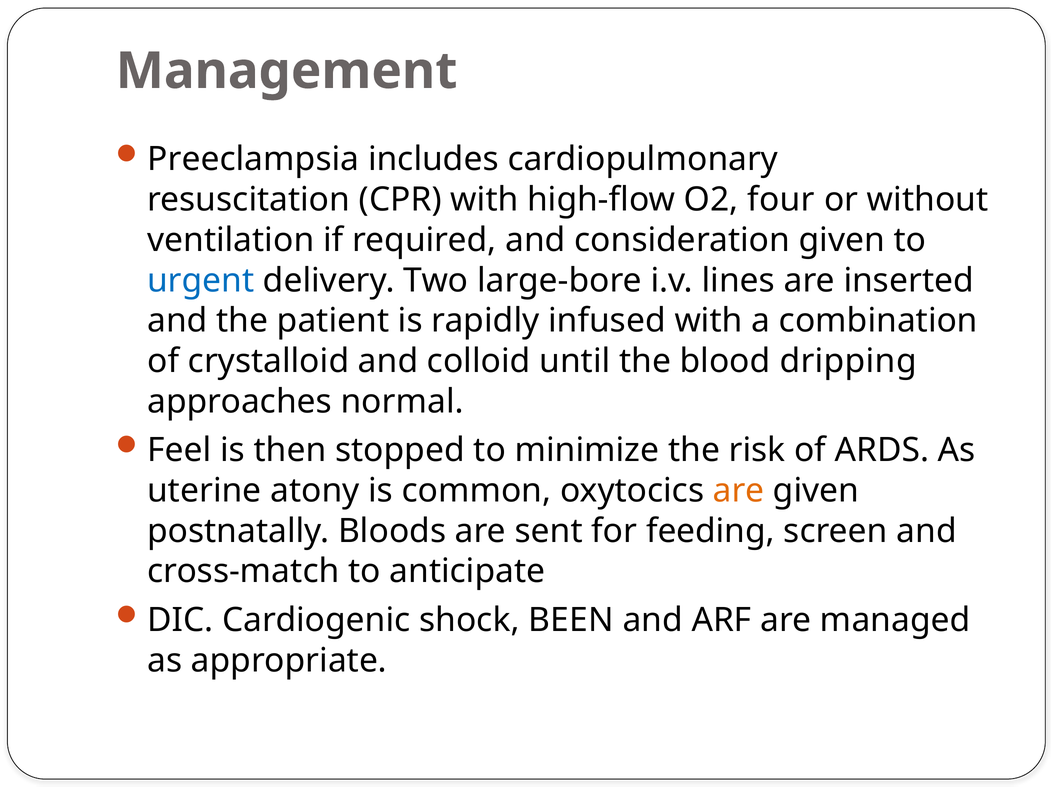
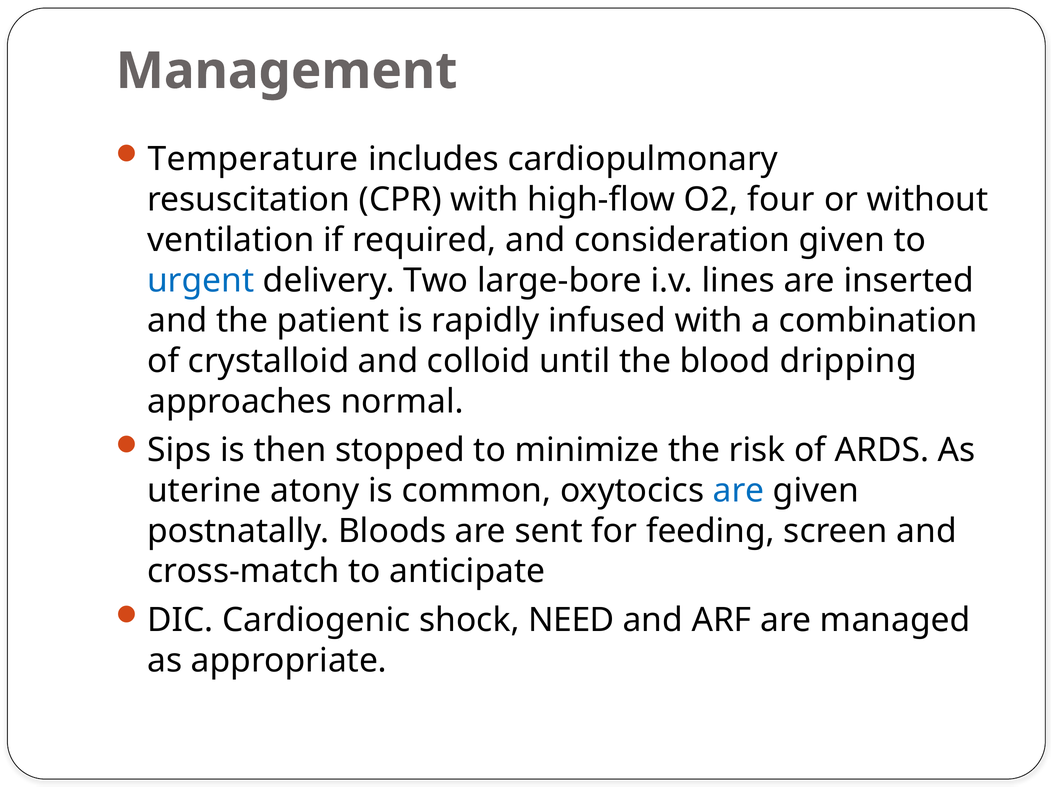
Preeclampsia: Preeclampsia -> Temperature
Feel: Feel -> Sips
are at (739, 491) colour: orange -> blue
BEEN: BEEN -> NEED
